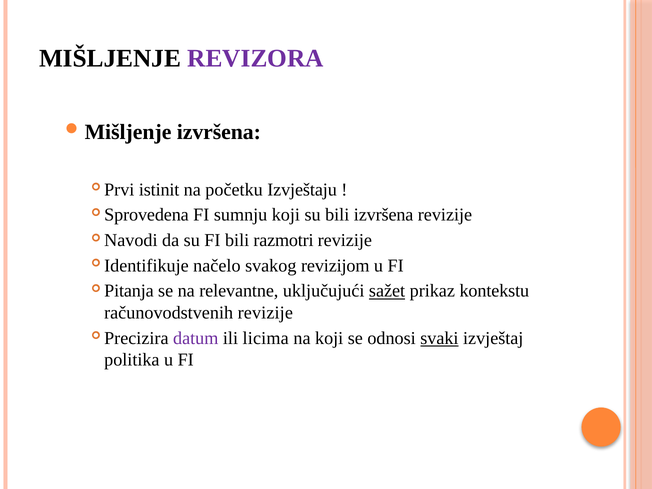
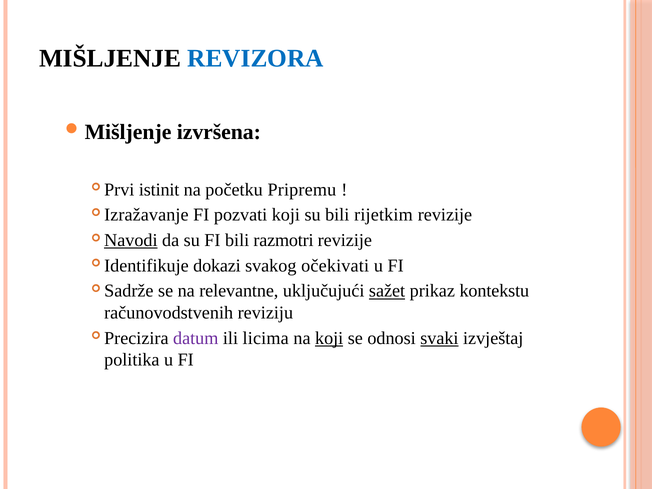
REVIZORA colour: purple -> blue
Izvještaju: Izvještaju -> Pripremu
Sprovedena: Sprovedena -> Izražavanje
sumnju: sumnju -> pozvati
bili izvršena: izvršena -> rijetkim
Navodi underline: none -> present
načelo: načelo -> dokazi
revizijom: revizijom -> očekivati
Pitanja: Pitanja -> Sadrže
računovodstvenih revizije: revizije -> reviziju
koji at (329, 338) underline: none -> present
